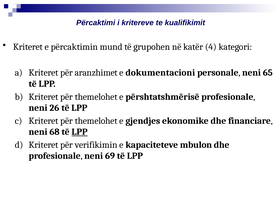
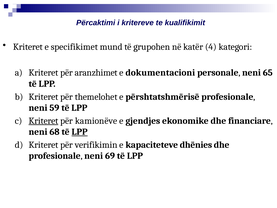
përcaktimin: përcaktimin -> specifikimet
26: 26 -> 59
Kriteret at (44, 121) underline: none -> present
themelohet at (96, 121): themelohet -> kamionëve
mbulon: mbulon -> dhënies
